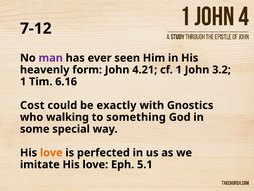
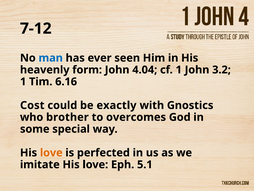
man colour: purple -> blue
4.21: 4.21 -> 4.04
walking: walking -> brother
something: something -> overcomes
